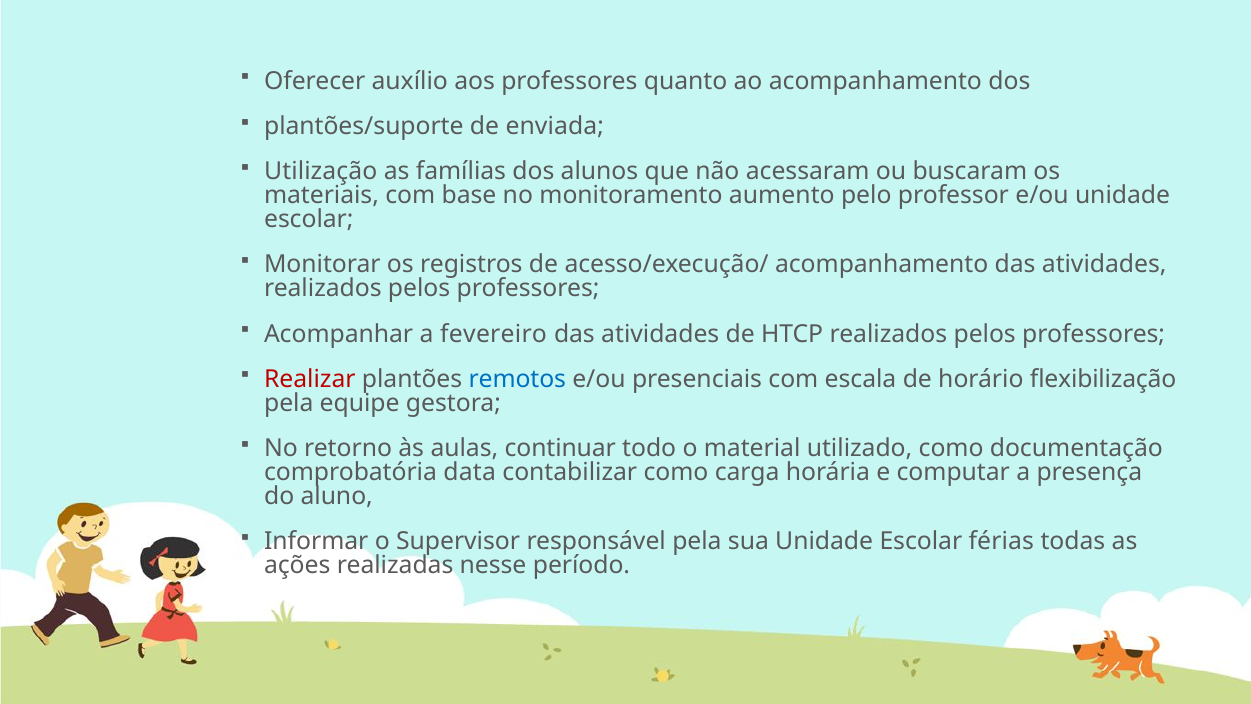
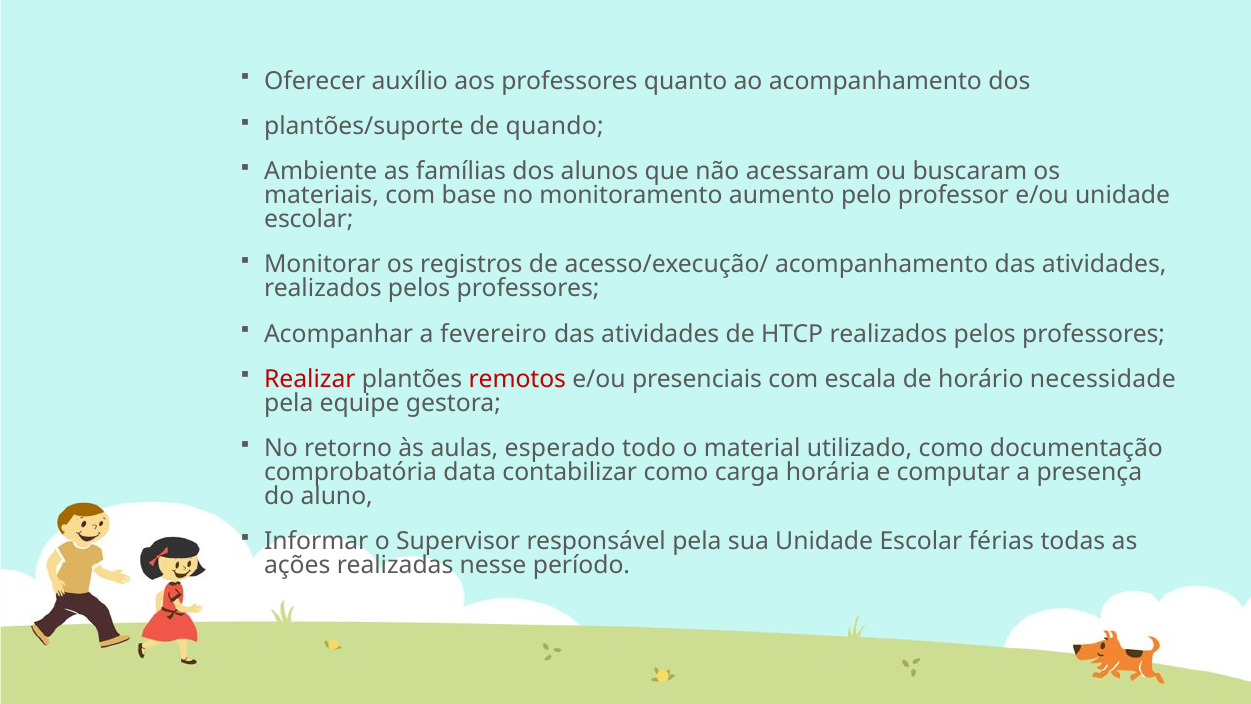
enviada: enviada -> quando
Utilização: Utilização -> Ambiente
remotos colour: blue -> red
flexibilização: flexibilização -> necessidade
continuar: continuar -> esperado
